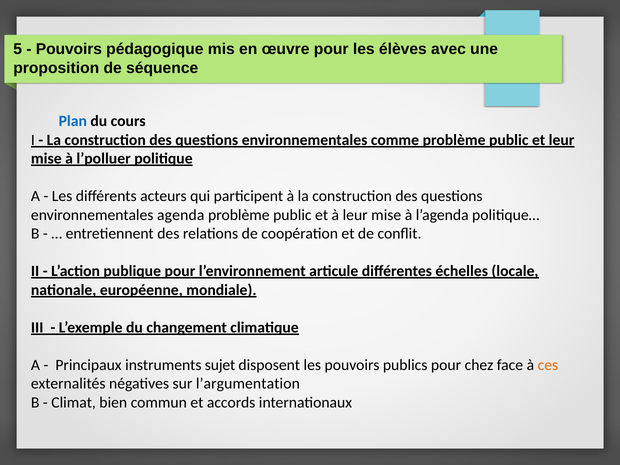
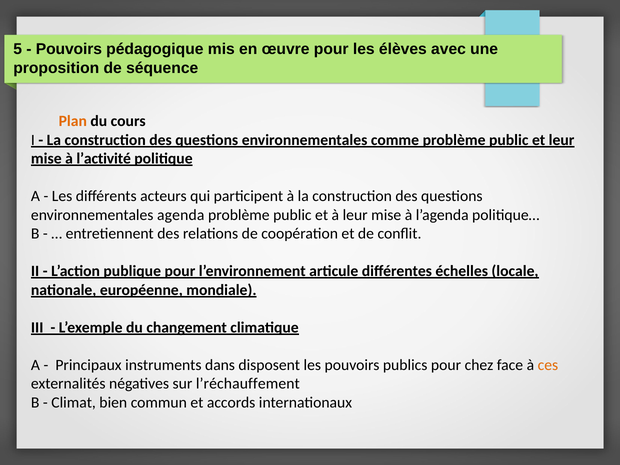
Plan colour: blue -> orange
l’polluer: l’polluer -> l’activité
sujet: sujet -> dans
l’argumentation: l’argumentation -> l’réchauffement
